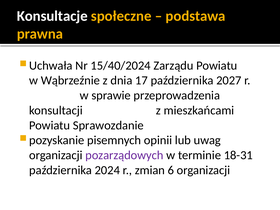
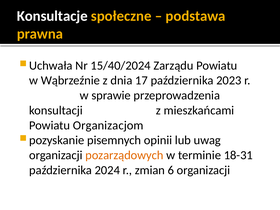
2027: 2027 -> 2023
Sprawozdanie: Sprawozdanie -> Organizacjom
pozarządowych colour: purple -> orange
